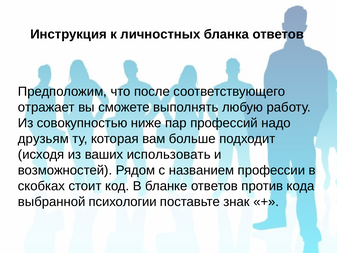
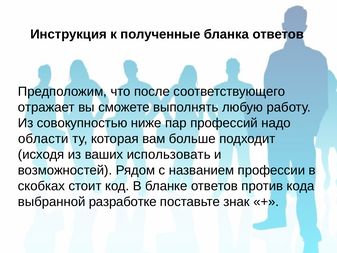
личностных: личностных -> полученные
друзьям: друзьям -> области
психологии: психологии -> разработке
